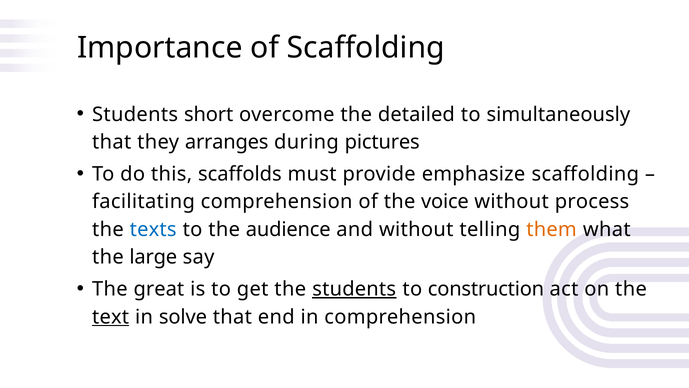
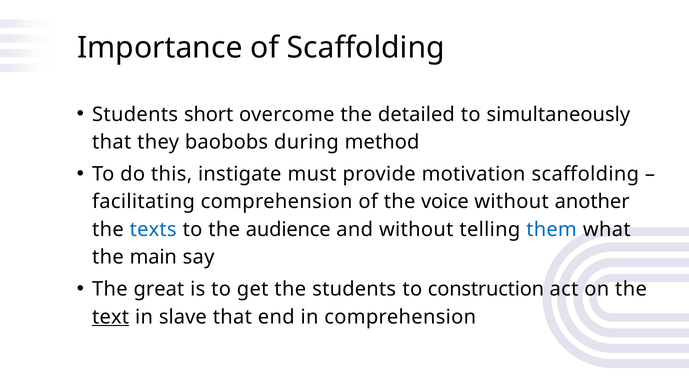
arranges: arranges -> baobobs
pictures: pictures -> method
scaffolds: scaffolds -> instigate
emphasize: emphasize -> motivation
process: process -> another
them colour: orange -> blue
large: large -> main
students at (354, 289) underline: present -> none
solve: solve -> slave
